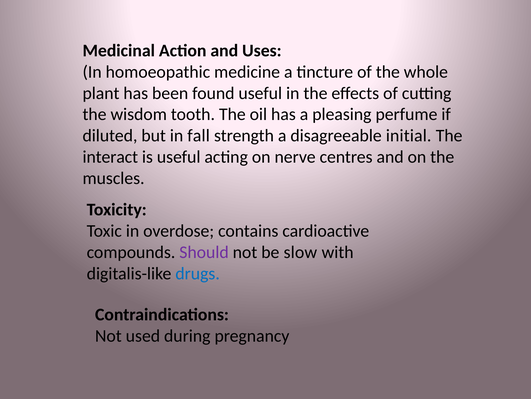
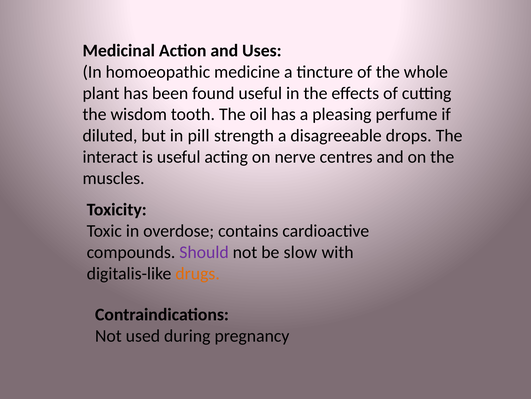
fall: fall -> pill
initial: initial -> drops
drugs colour: blue -> orange
